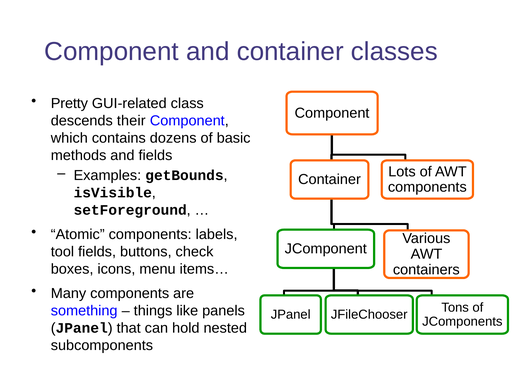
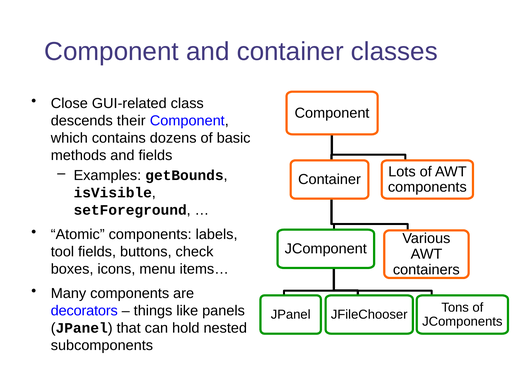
Pretty: Pretty -> Close
something: something -> decorators
